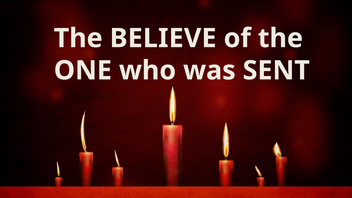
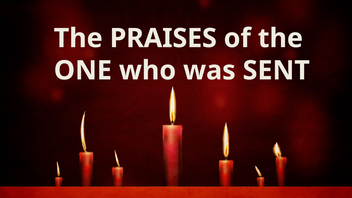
BELIEVE: BELIEVE -> PRAISES
